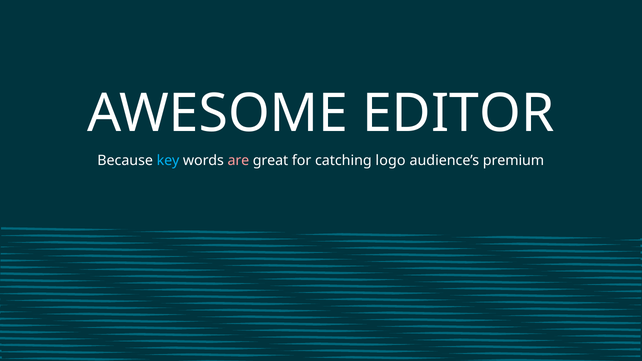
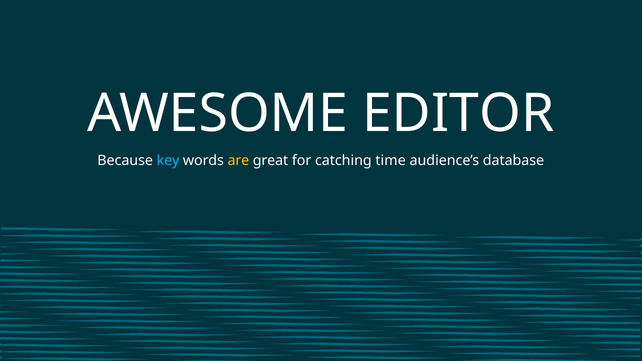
are colour: pink -> yellow
logo: logo -> time
premium: premium -> database
